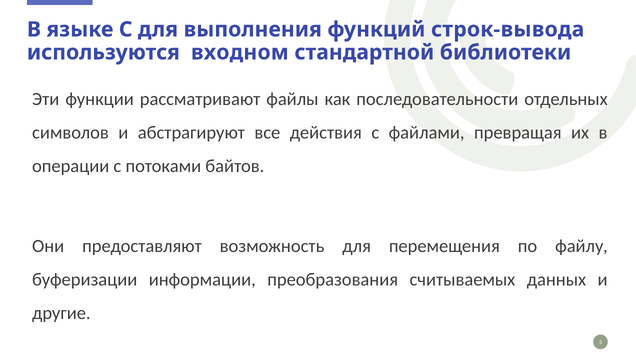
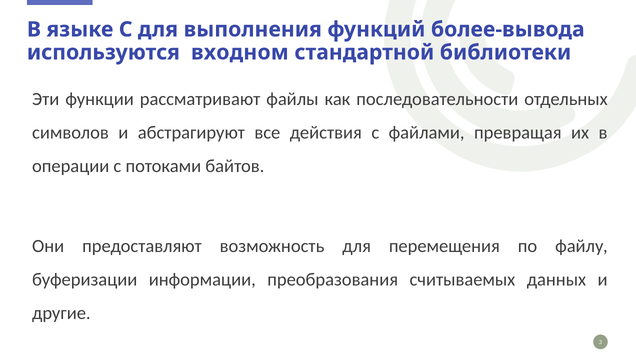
строк-вывода: строк-вывода -> более-вывода
